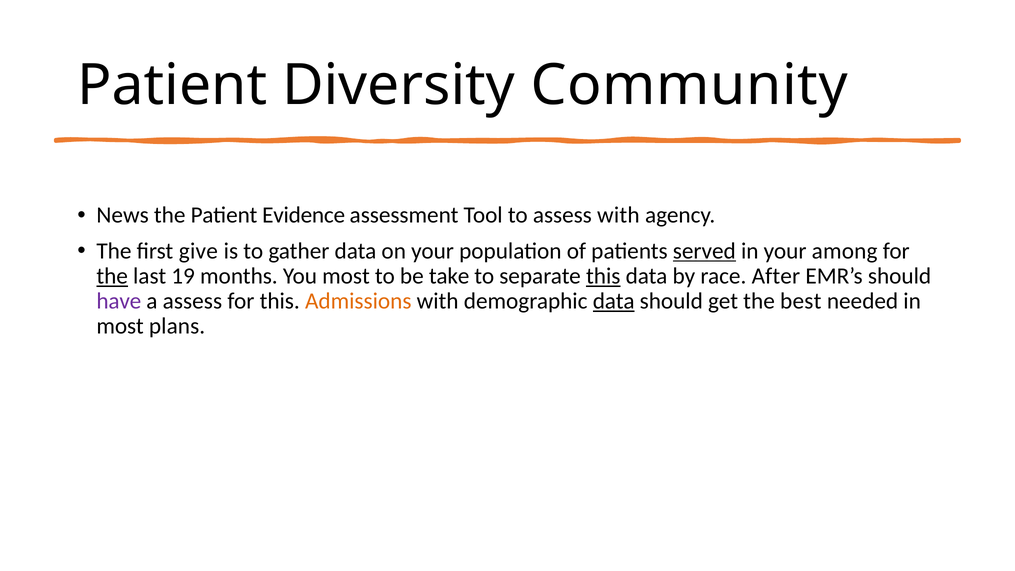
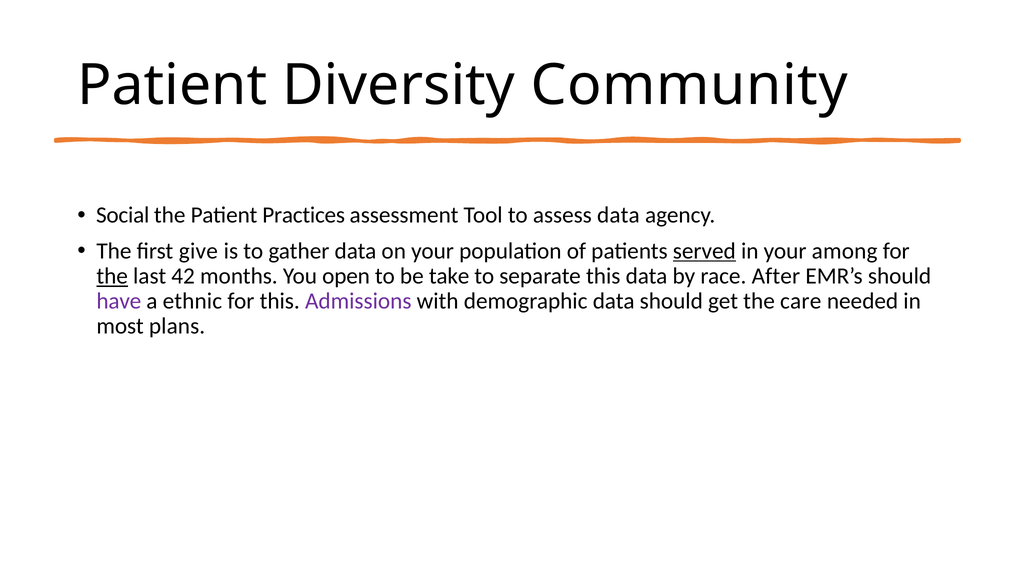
News: News -> Social
Evidence: Evidence -> Practices
assess with: with -> data
19: 19 -> 42
You most: most -> open
this at (603, 276) underline: present -> none
a assess: assess -> ethnic
Admissions colour: orange -> purple
data at (614, 301) underline: present -> none
best: best -> care
